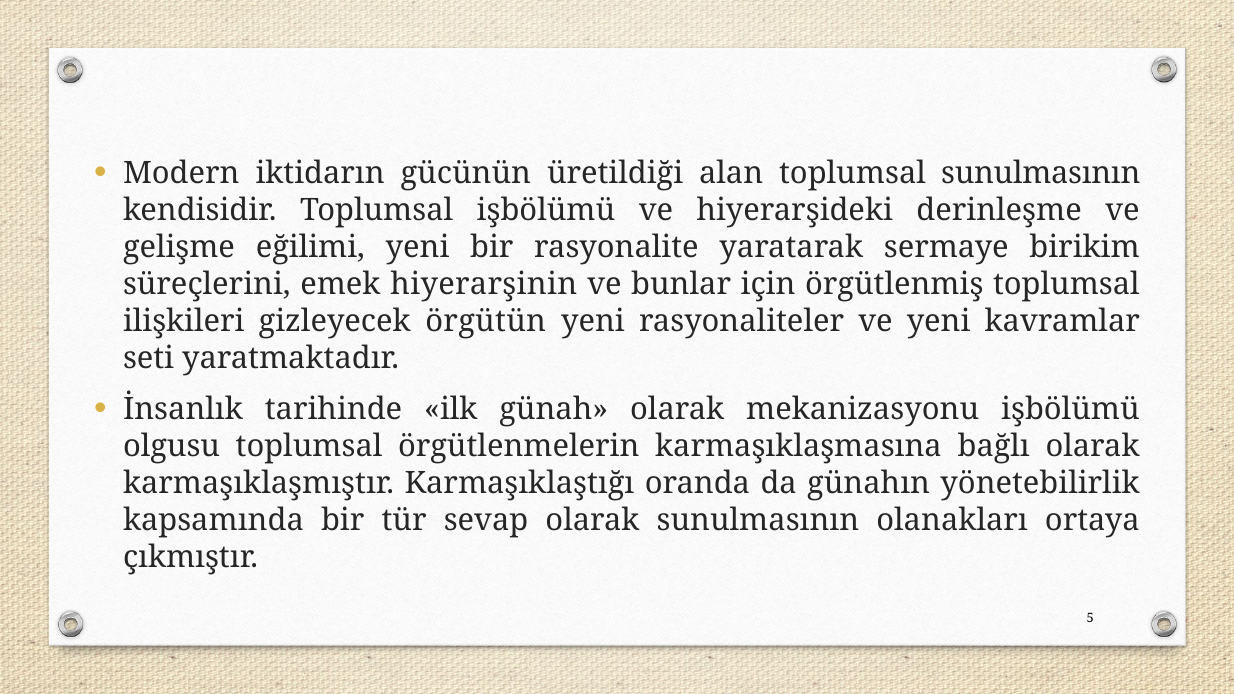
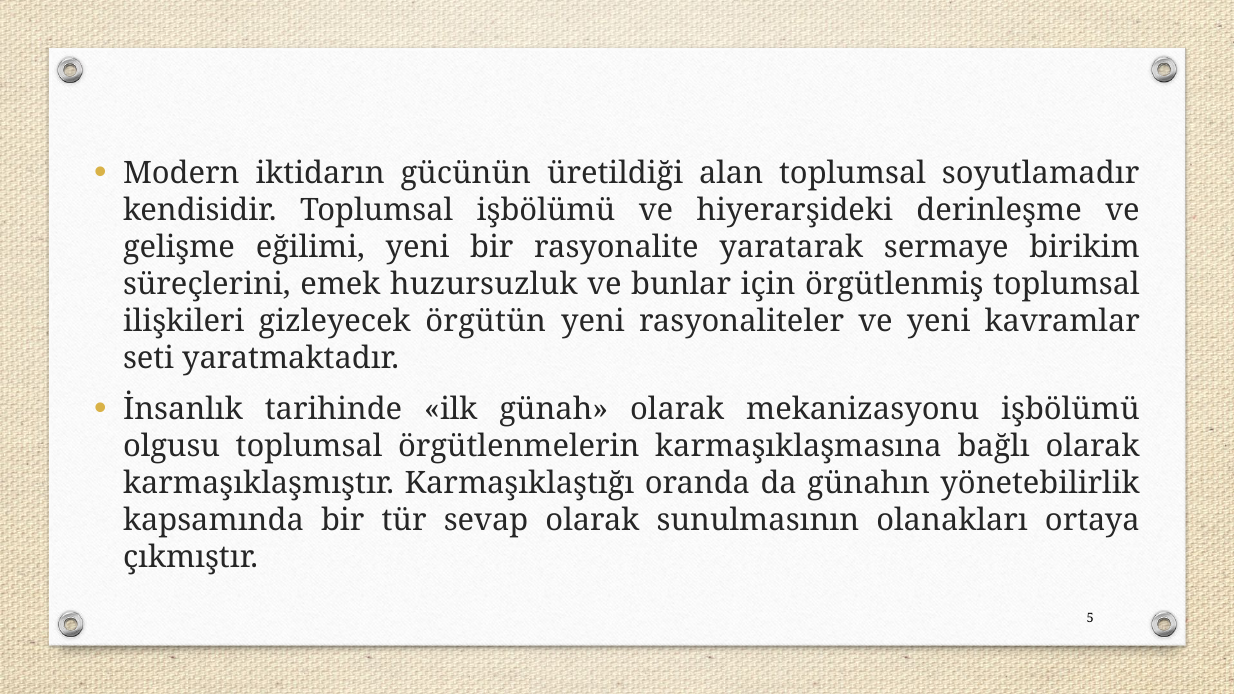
toplumsal sunulmasının: sunulmasının -> soyutlamadır
hiyerarşinin: hiyerarşinin -> huzursuzluk
